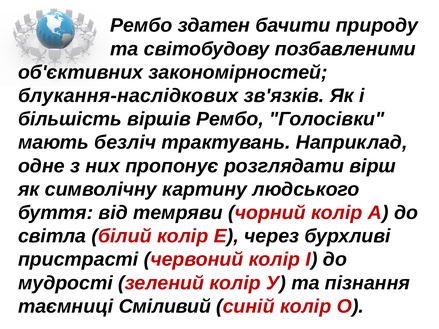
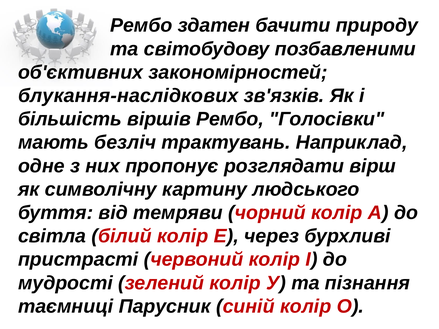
Сміливий: Сміливий -> Парусник
